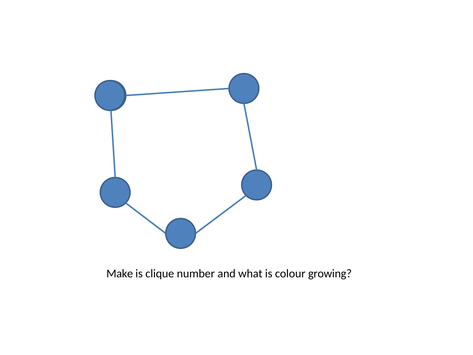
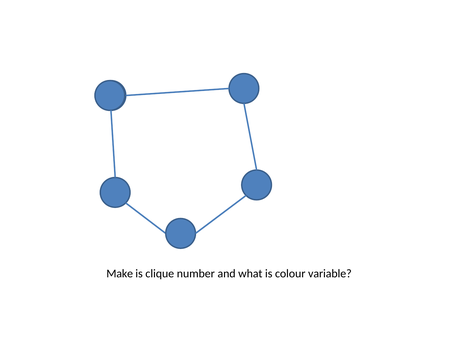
growing: growing -> variable
